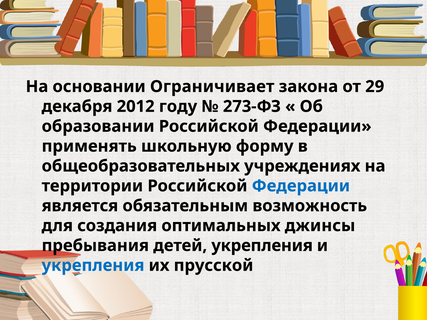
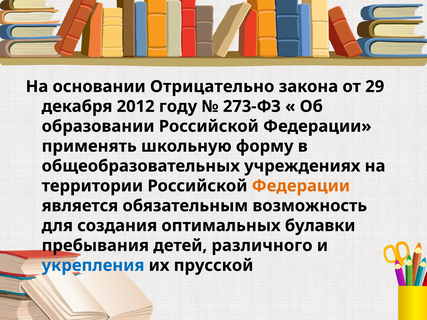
Ограничивает: Ограничивает -> Отрицательно
Федерации at (301, 186) colour: blue -> orange
джинсы: джинсы -> булавки
детей укрепления: укрепления -> различного
